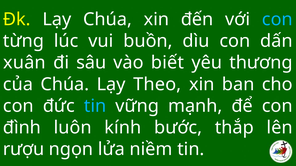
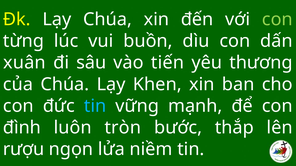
con at (277, 19) colour: light blue -> light green
biết: biết -> tiến
Theo: Theo -> Khen
kính: kính -> tròn
